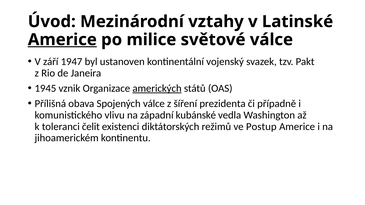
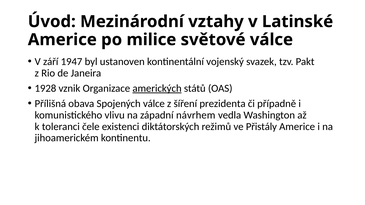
Americe at (62, 40) underline: present -> none
1945: 1945 -> 1928
kubánské: kubánské -> návrhem
čelit: čelit -> čele
Postup: Postup -> Přistály
